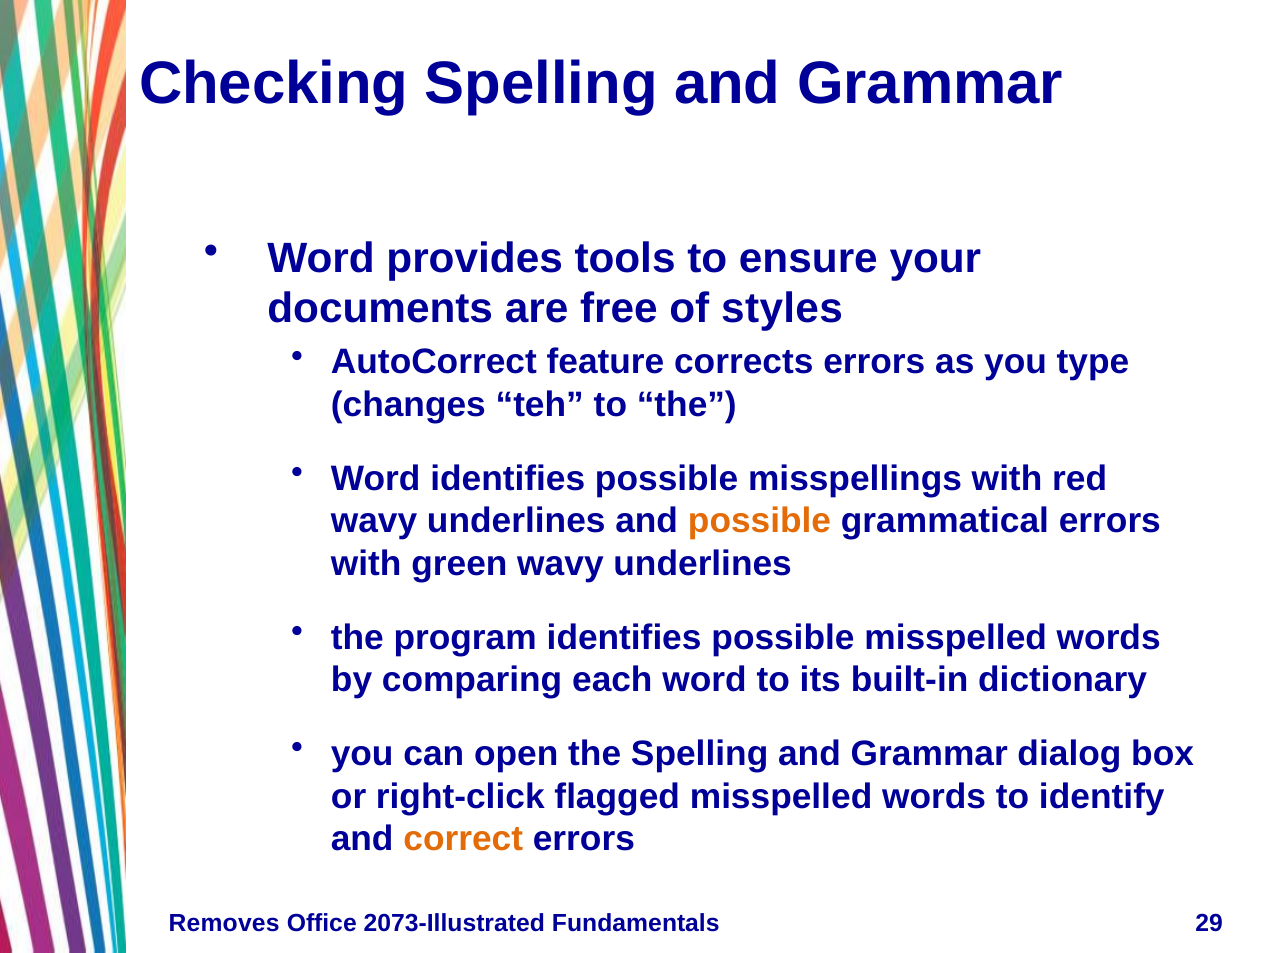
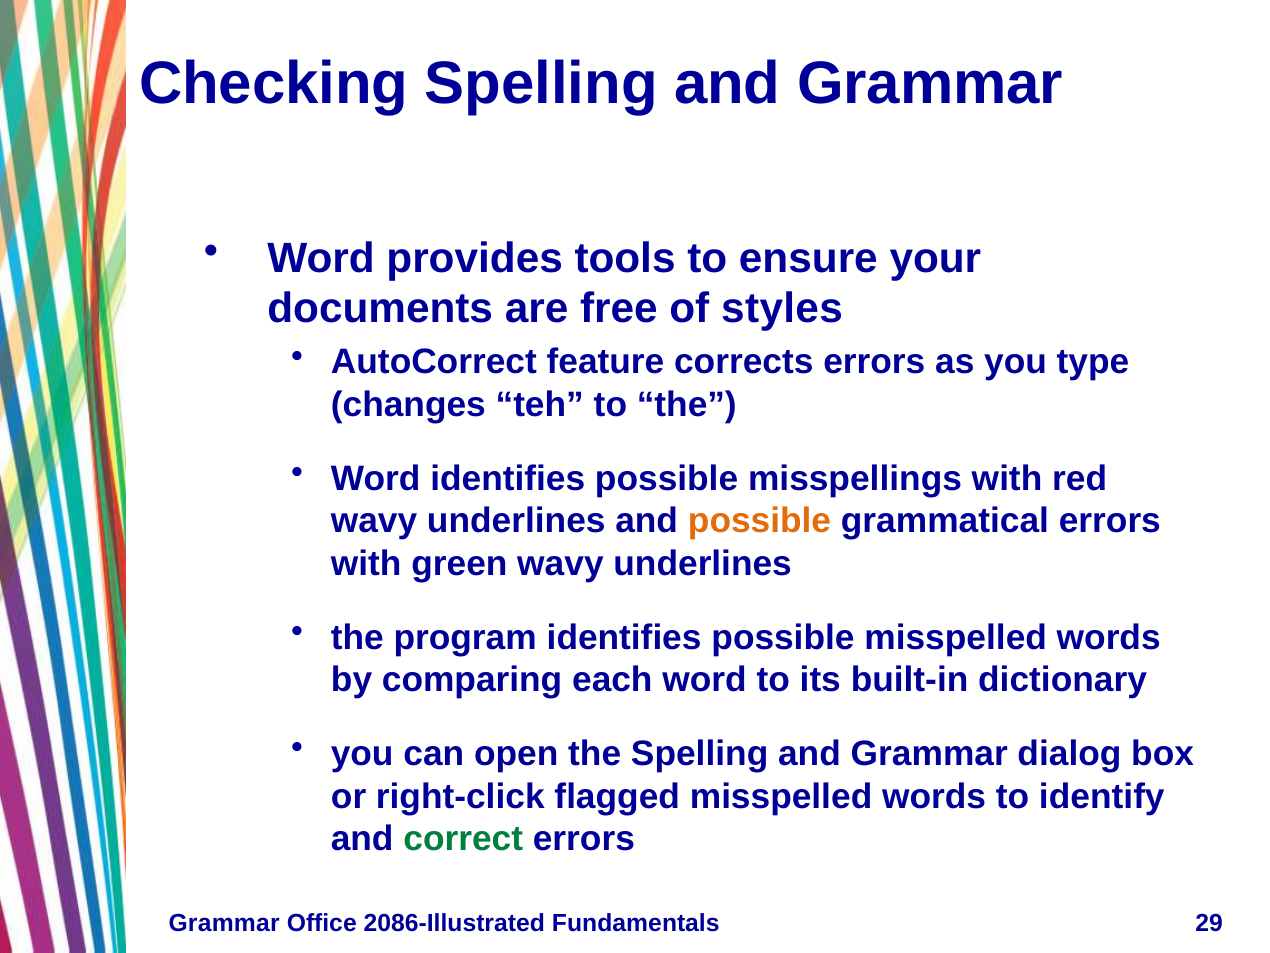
correct colour: orange -> green
Removes at (224, 922): Removes -> Grammar
2073-Illustrated: 2073-Illustrated -> 2086-Illustrated
